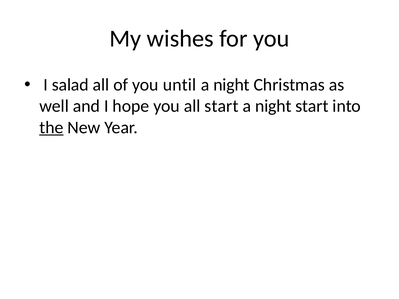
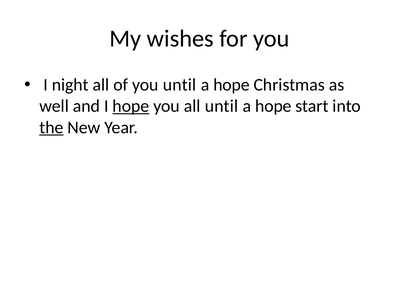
salad: salad -> night
night at (231, 85): night -> hope
hope at (131, 106) underline: none -> present
all start: start -> until
night at (273, 106): night -> hope
